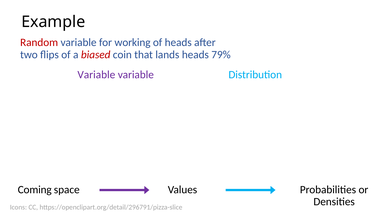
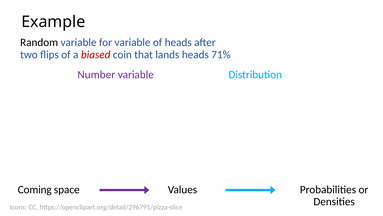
Random colour: red -> black
for working: working -> variable
79%: 79% -> 71%
Variable at (96, 74): Variable -> Number
